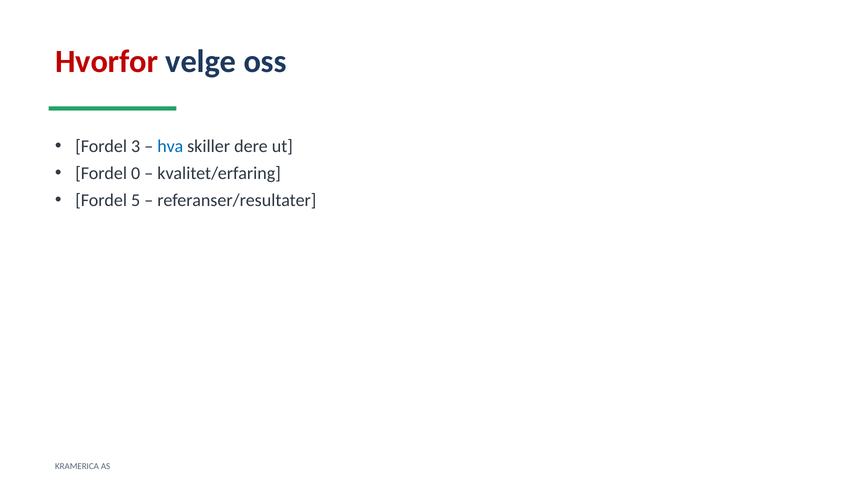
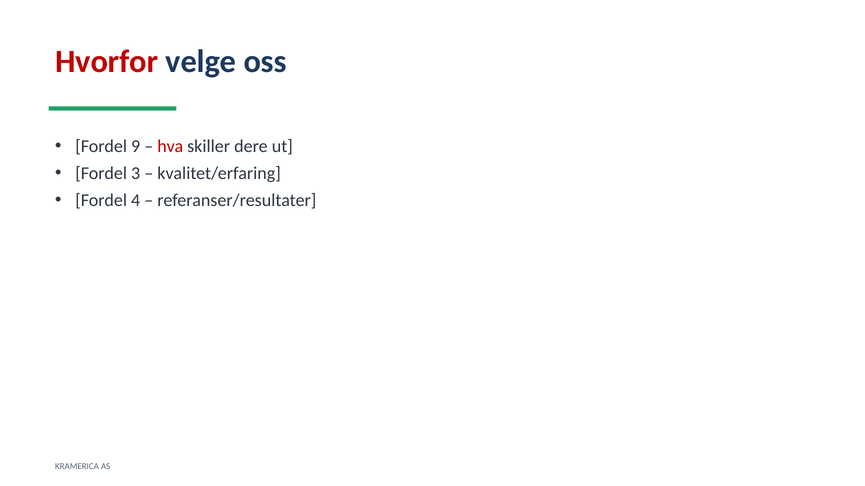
3: 3 -> 9
hva colour: blue -> red
0: 0 -> 3
5: 5 -> 4
